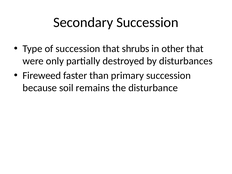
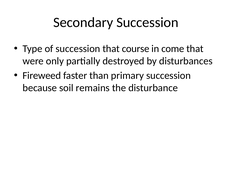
shrubs: shrubs -> course
other: other -> come
